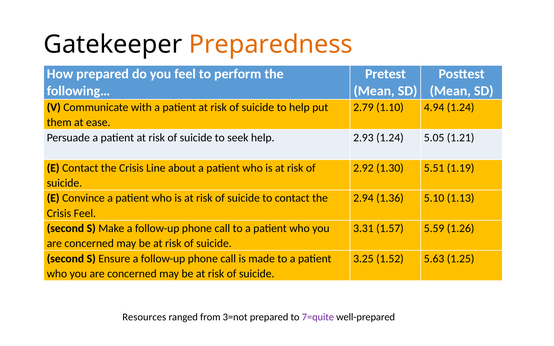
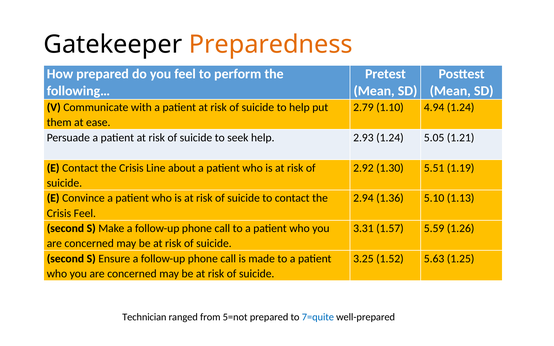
Resources: Resources -> Technician
3=not: 3=not -> 5=not
7=quite colour: purple -> blue
